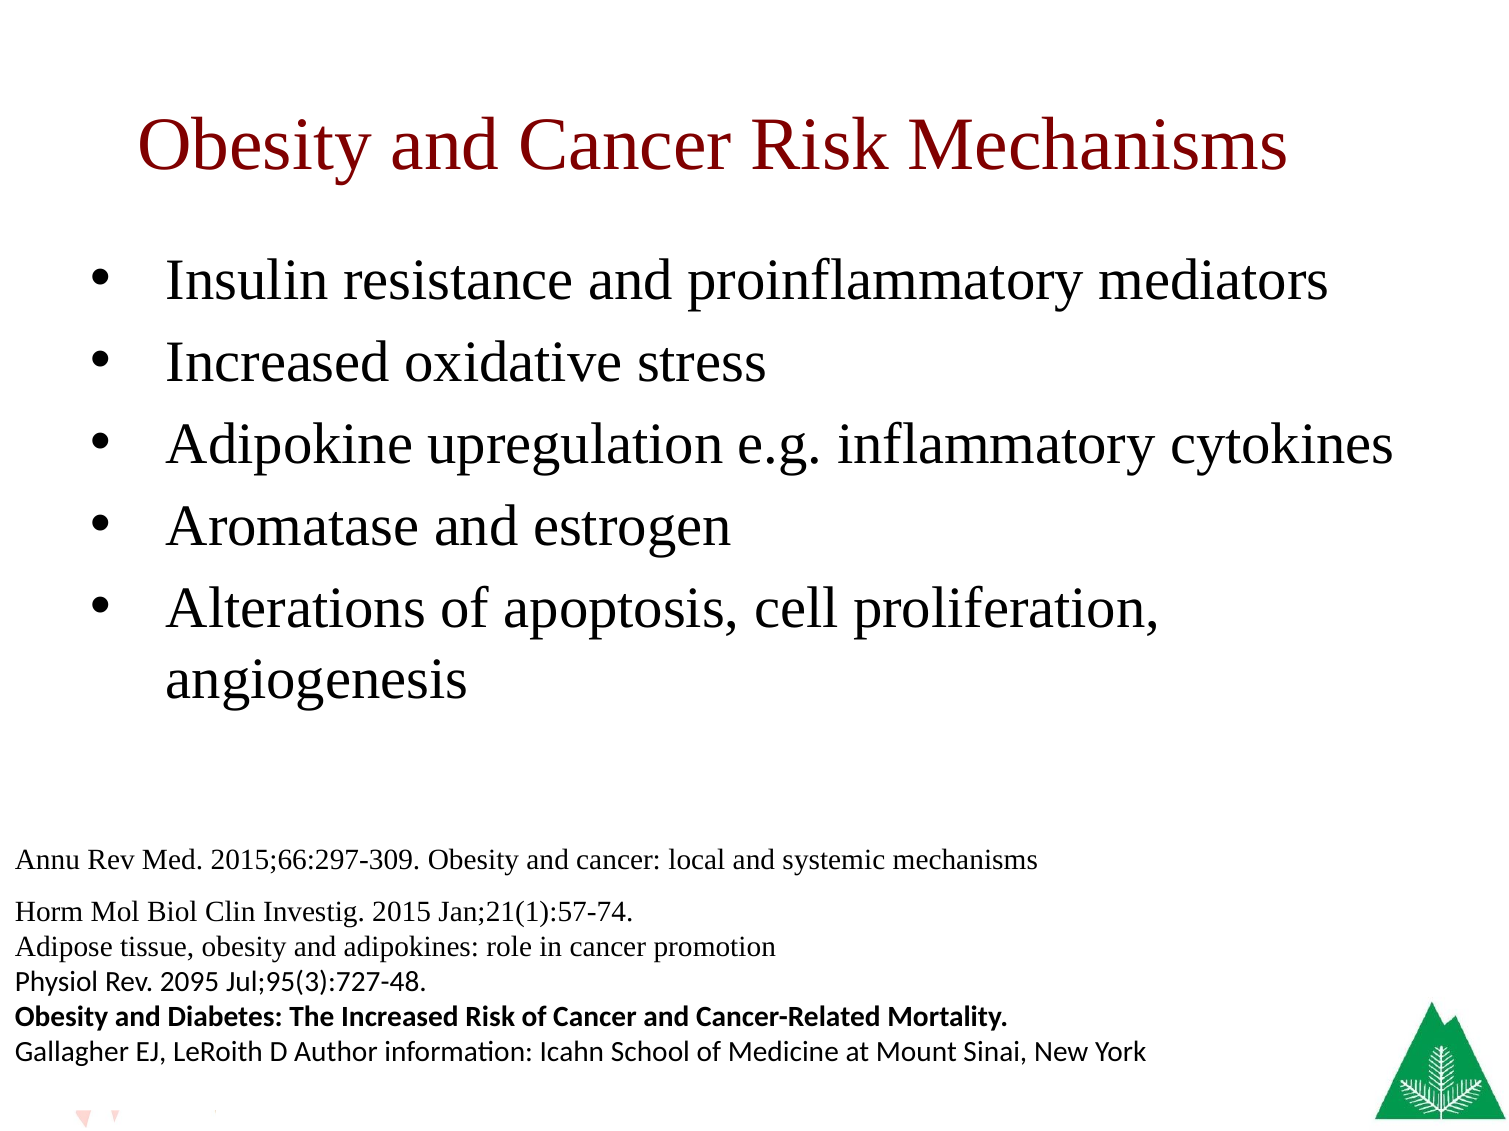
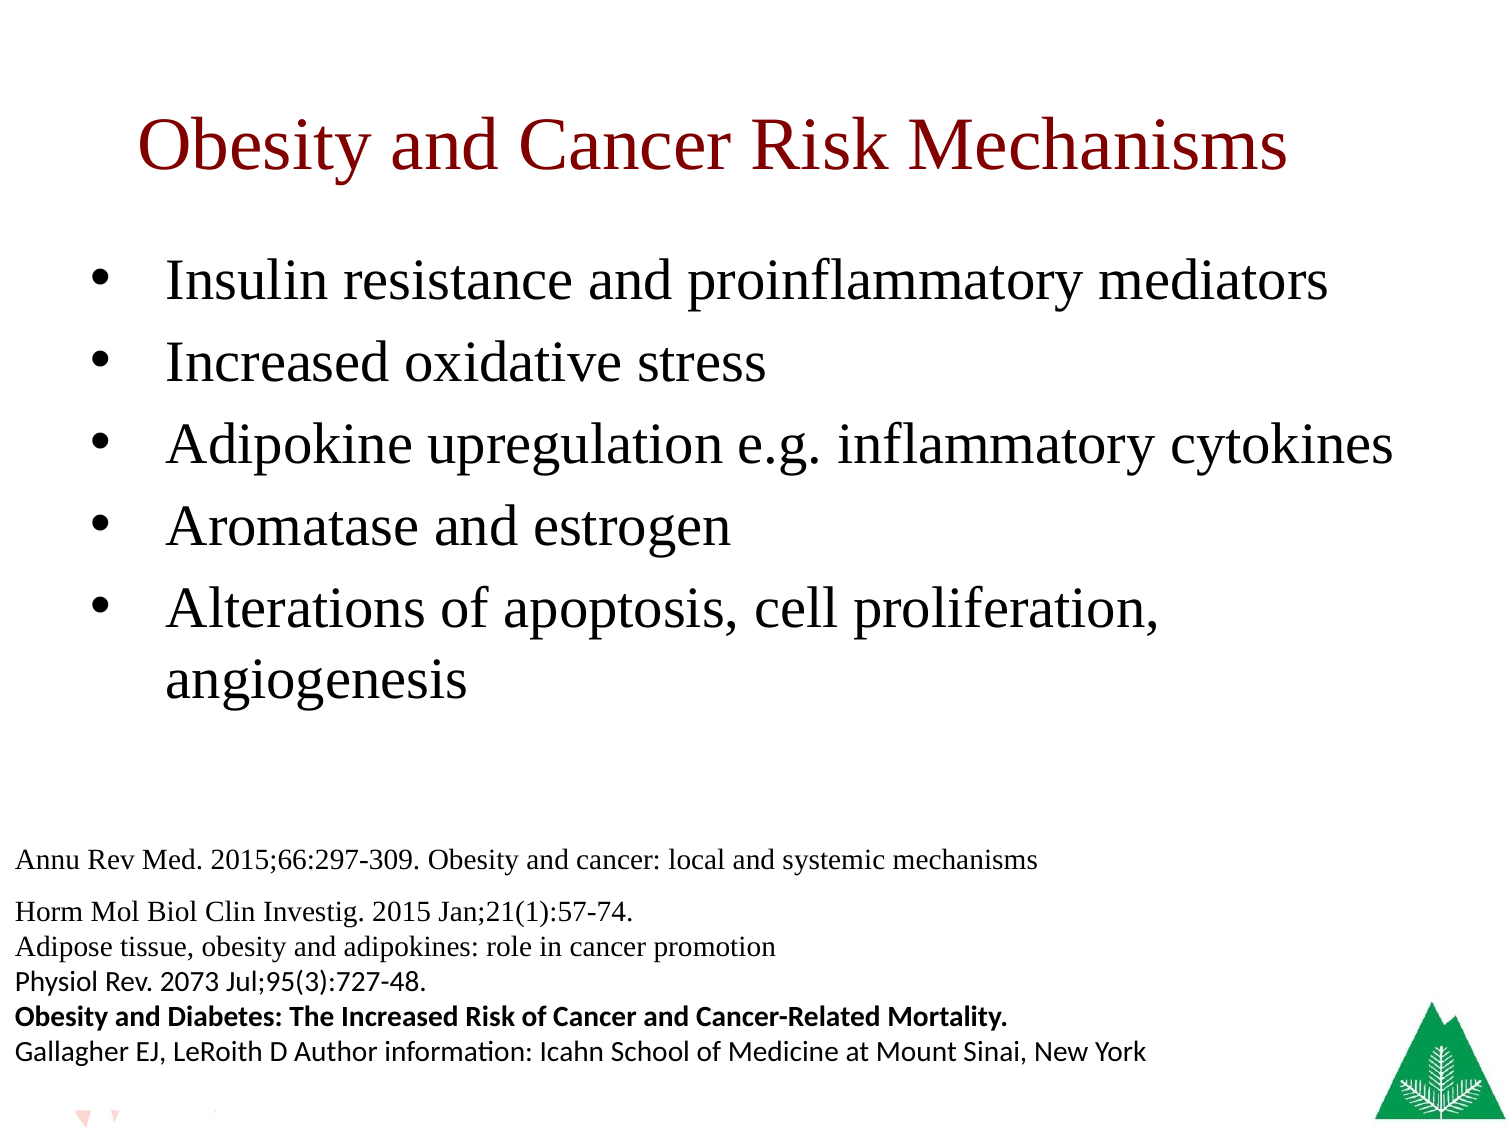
2095: 2095 -> 2073
